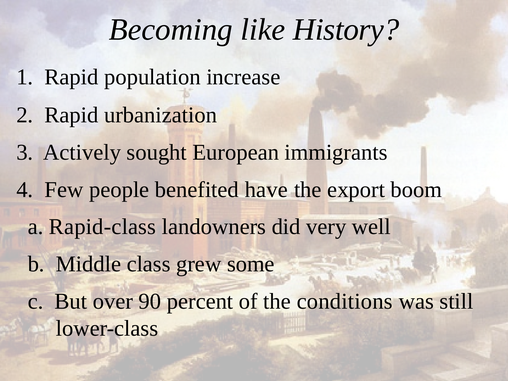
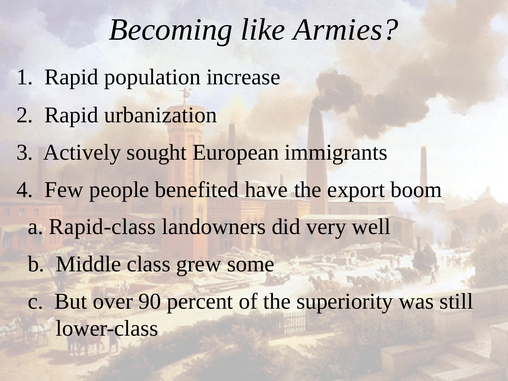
History: History -> Armies
conditions: conditions -> superiority
